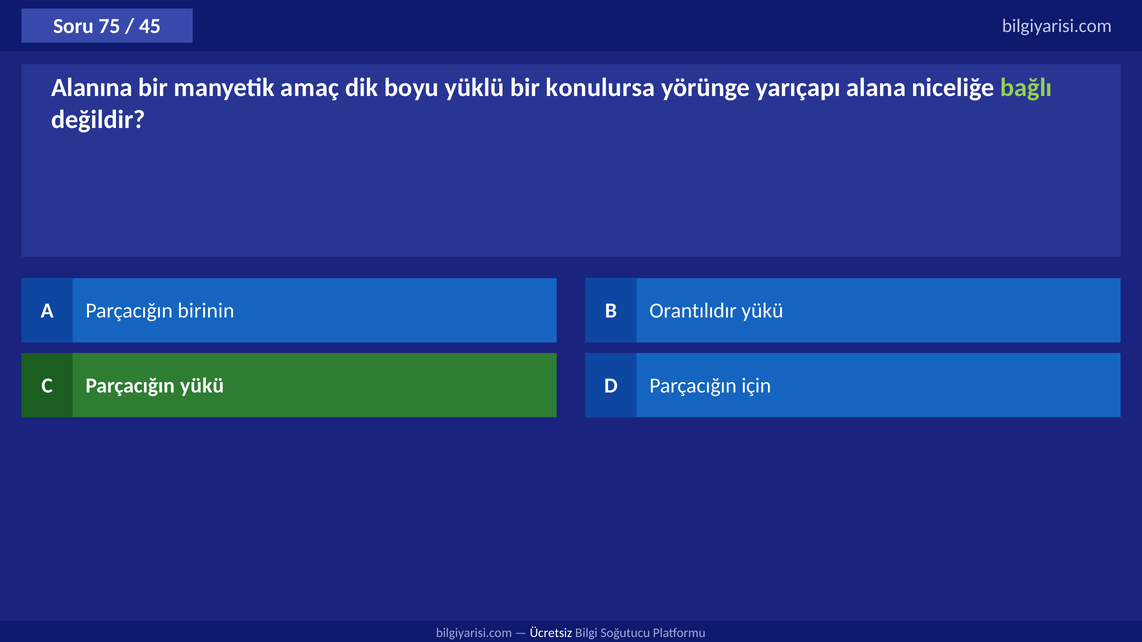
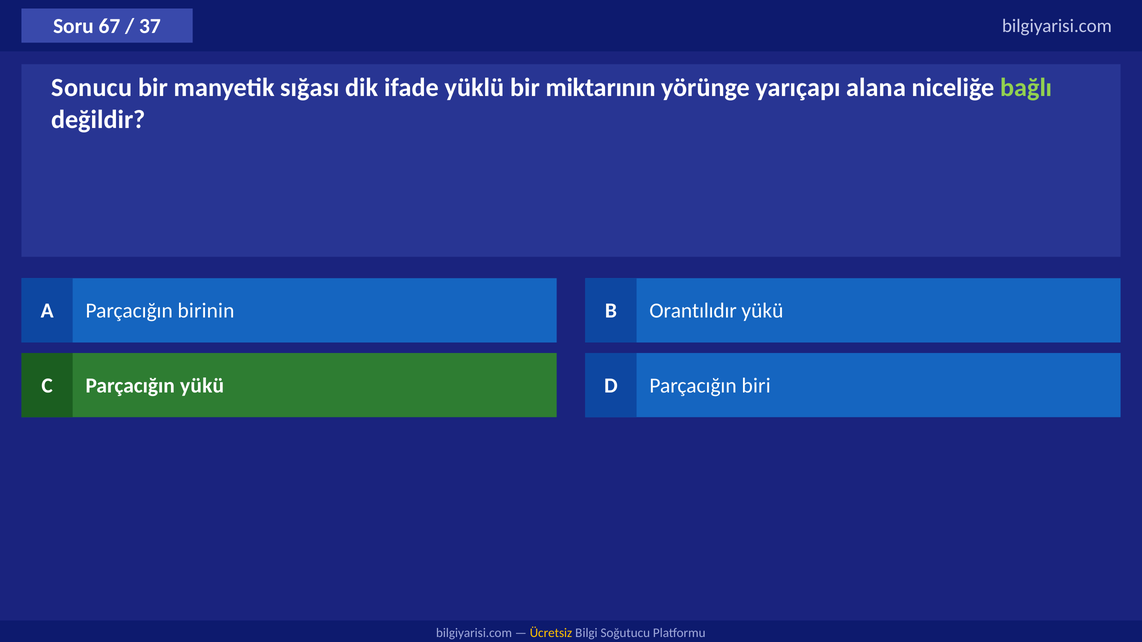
75: 75 -> 67
45: 45 -> 37
Alanına: Alanına -> Sonucu
amaç: amaç -> sığası
boyu: boyu -> ifade
konulursa: konulursa -> miktarının
için: için -> biri
Ücretsiz colour: white -> yellow
